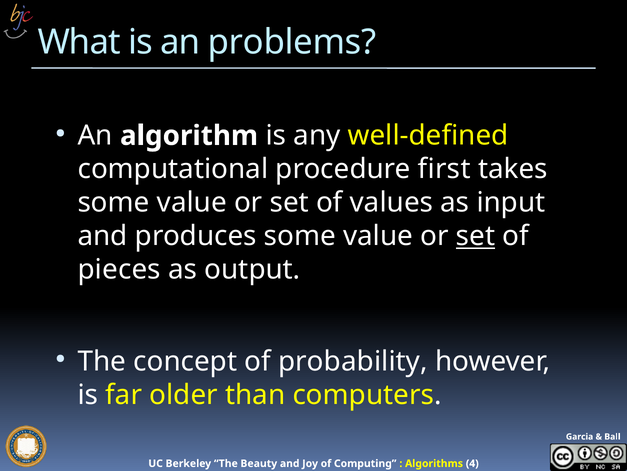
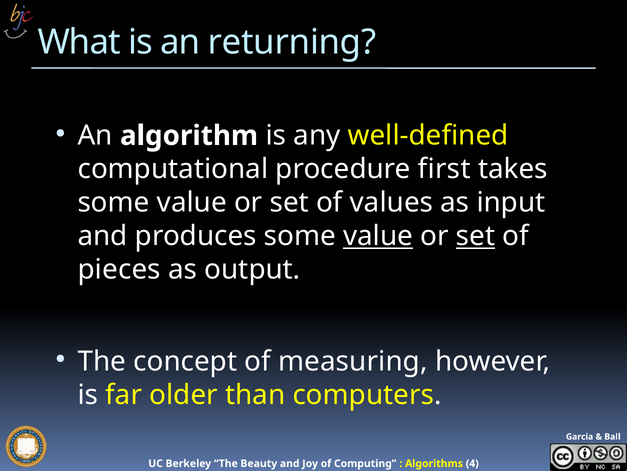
problems: problems -> returning
value at (378, 236) underline: none -> present
probability: probability -> measuring
